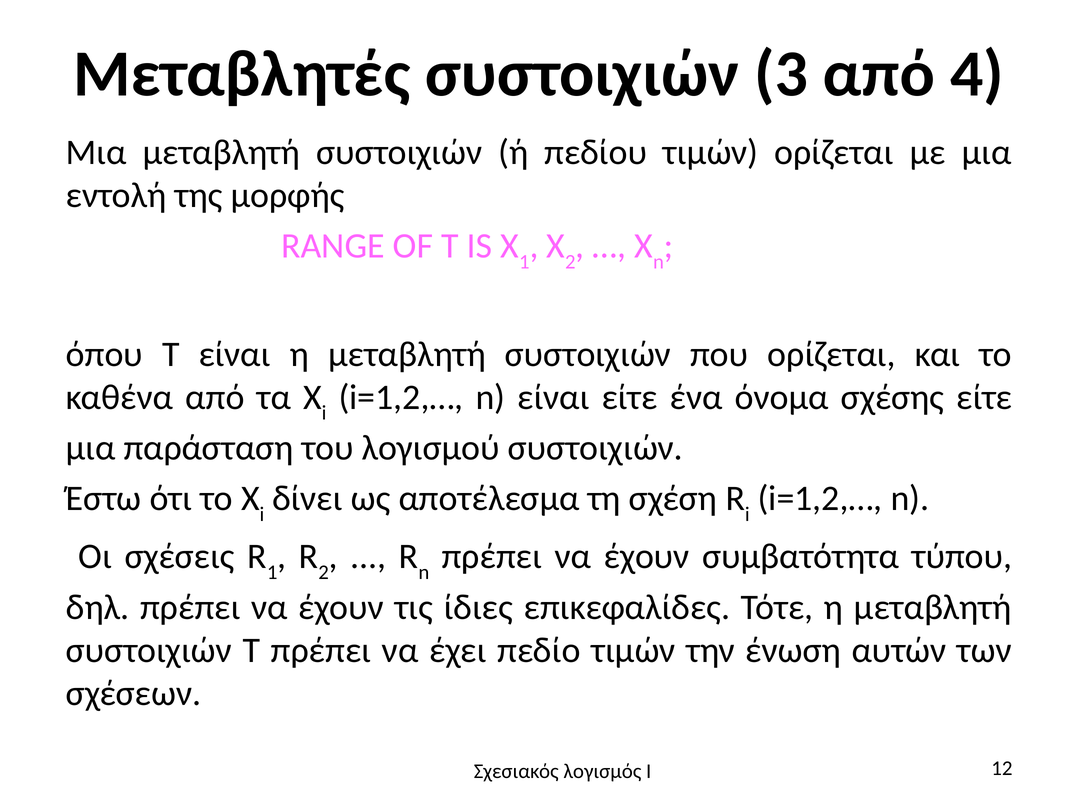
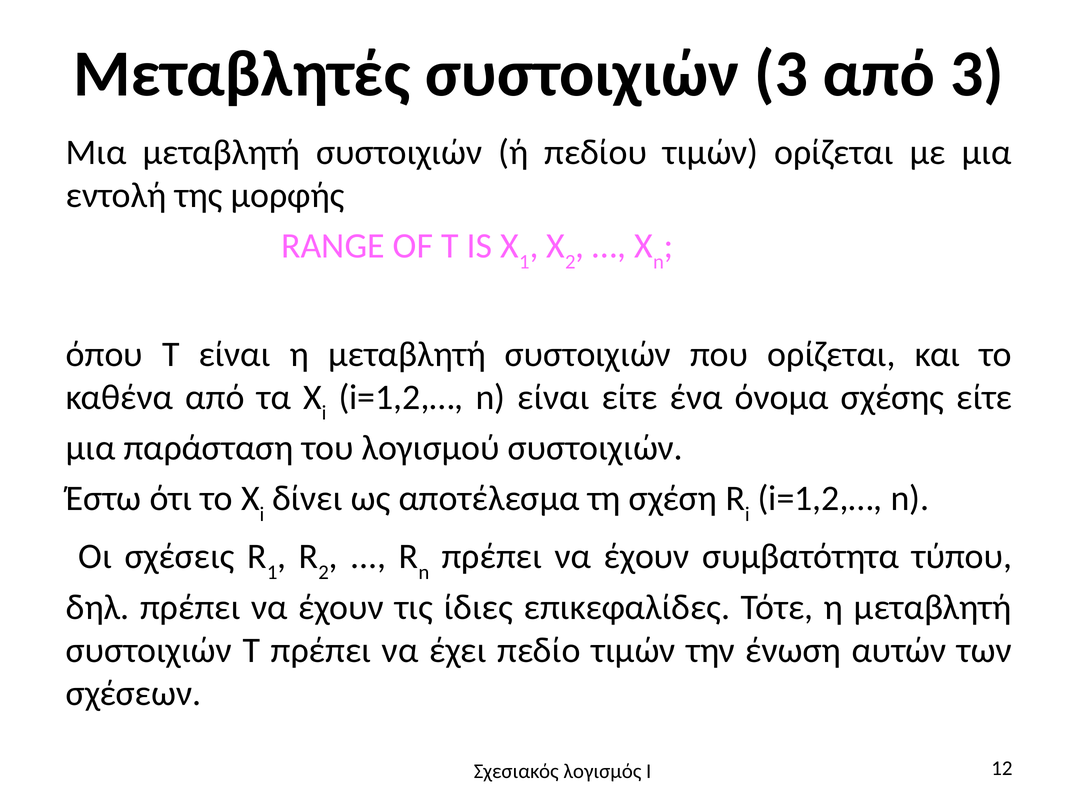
από 4: 4 -> 3
